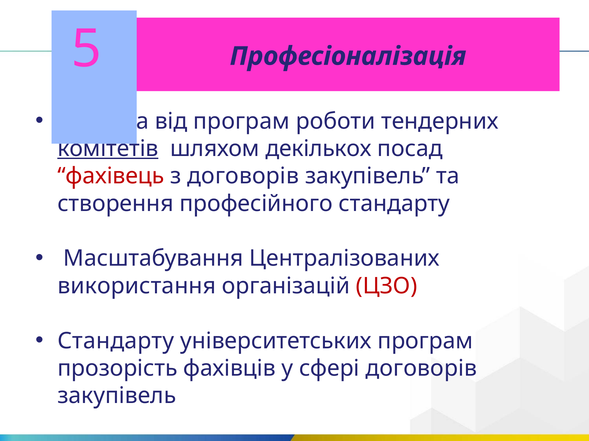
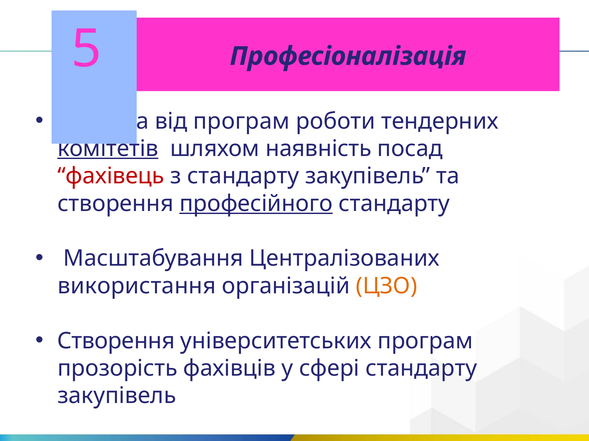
декількох: декількох -> наявність
з договорів: договорів -> стандарту
професійного underline: none -> present
ЦЗО colour: red -> orange
Стандарту at (116, 341): Стандарту -> Створення
сфері договорів: договорів -> стандарту
